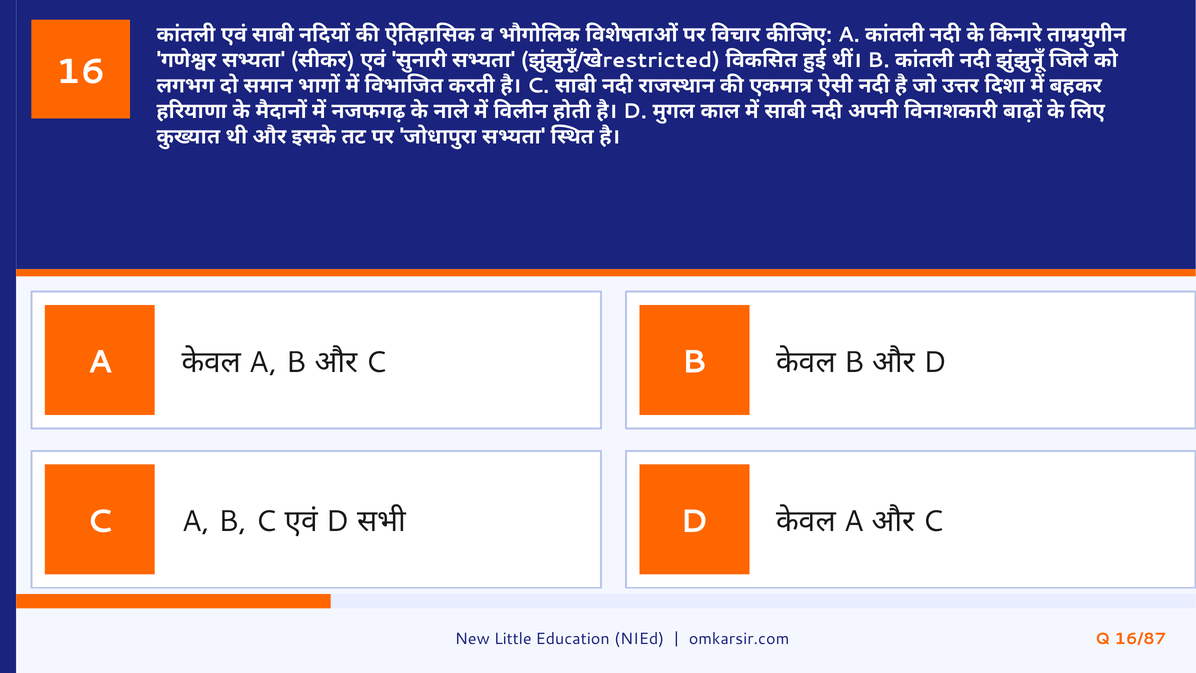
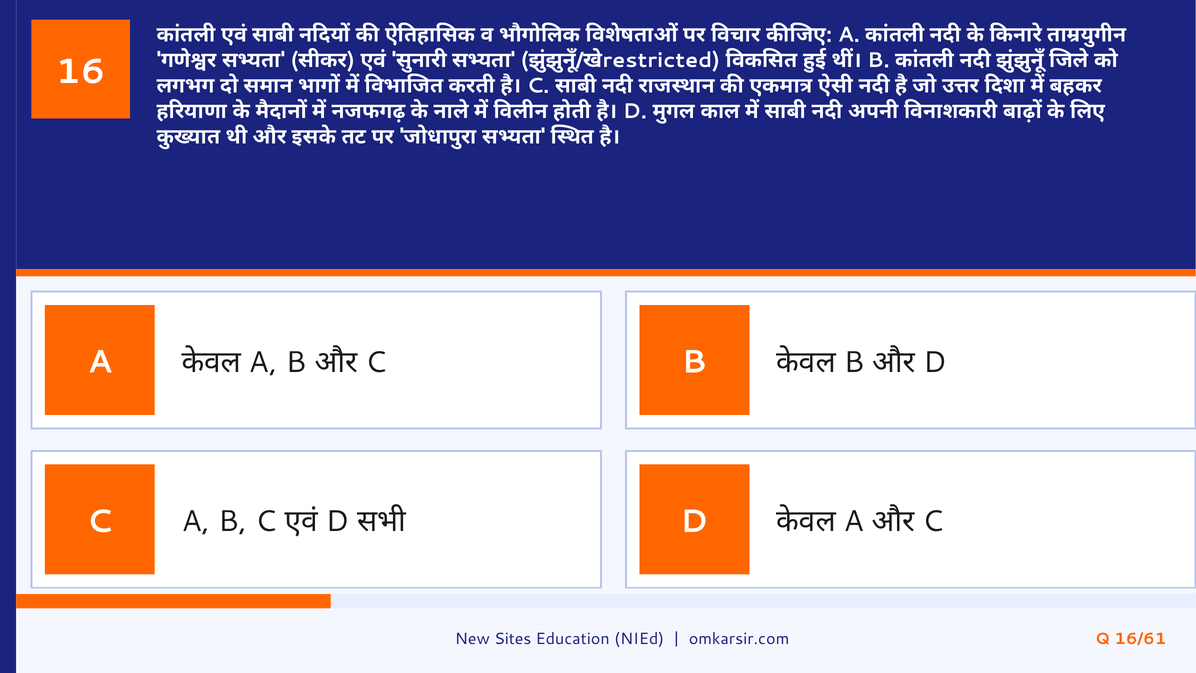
Little: Little -> Sites
16/87: 16/87 -> 16/61
